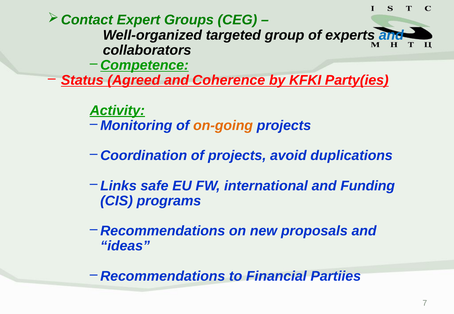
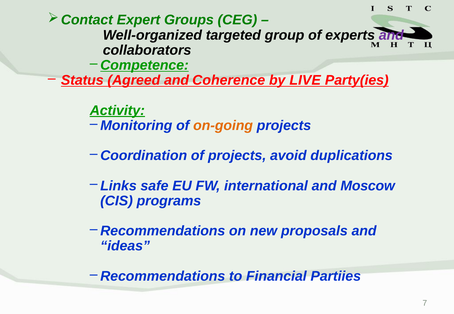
and at (391, 35) colour: blue -> purple
KFKI: KFKI -> LIVE
Funding: Funding -> Moscow
